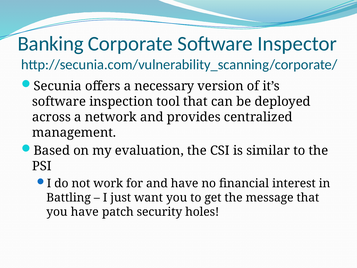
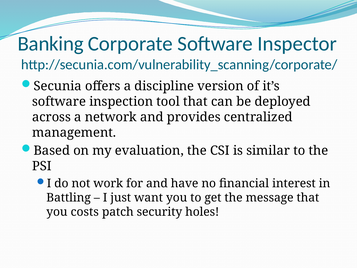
necessary: necessary -> discipline
you have: have -> costs
